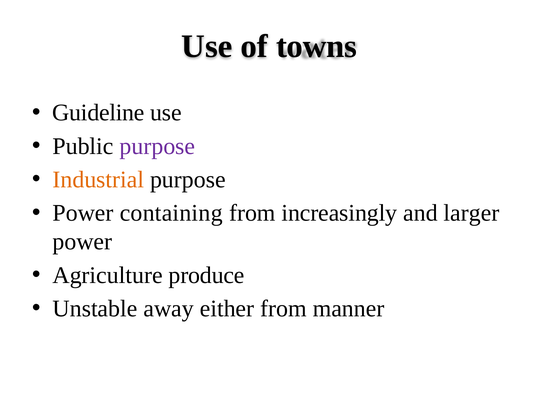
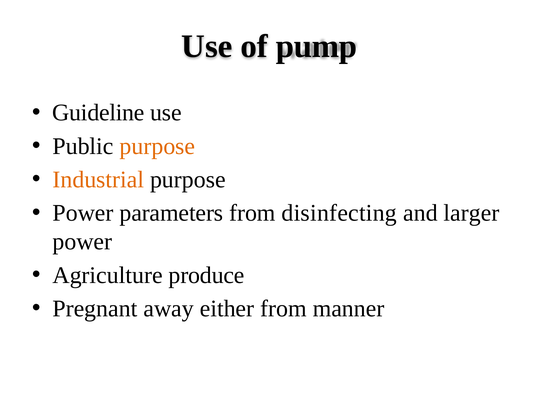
towns: towns -> pump
purpose at (157, 146) colour: purple -> orange
containing: containing -> parameters
increasingly: increasingly -> disinfecting
Unstable: Unstable -> Pregnant
